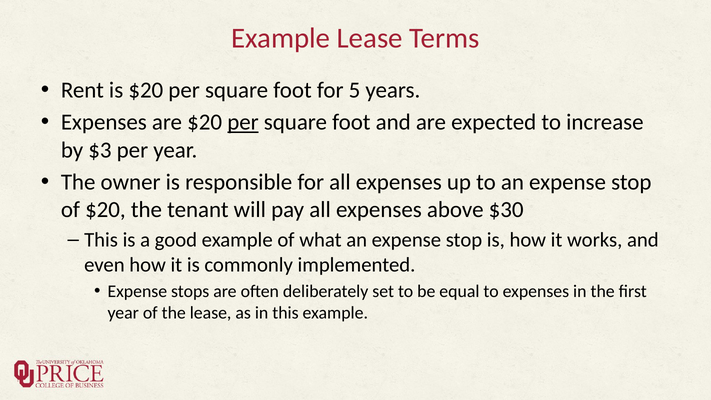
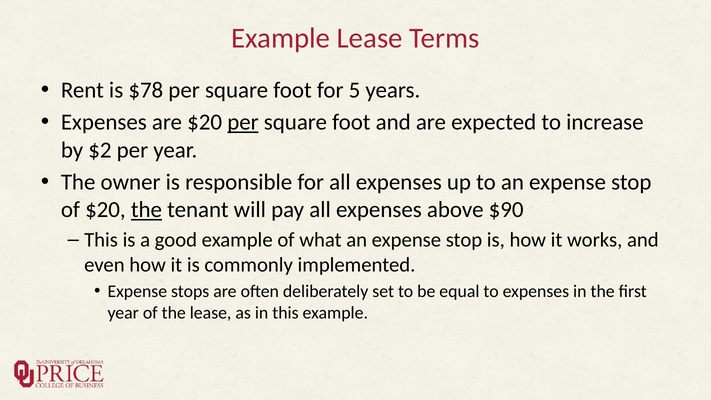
is $20: $20 -> $78
$3: $3 -> $2
the at (146, 210) underline: none -> present
$30: $30 -> $90
